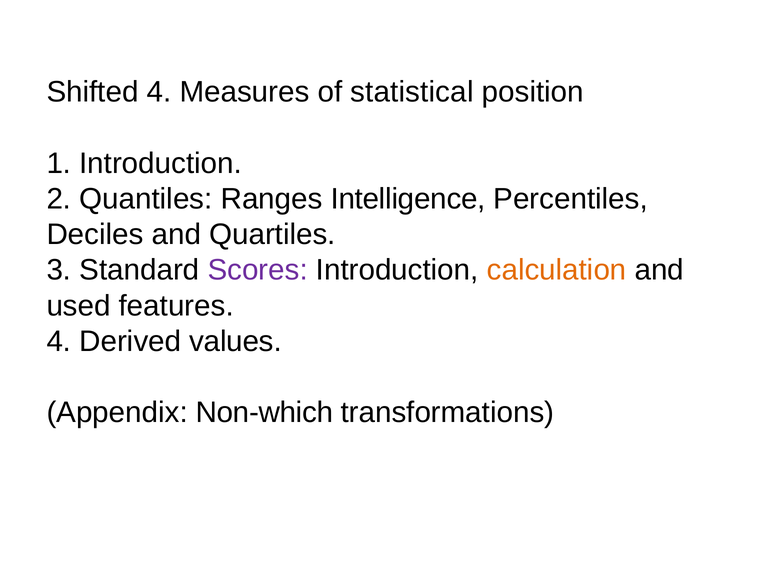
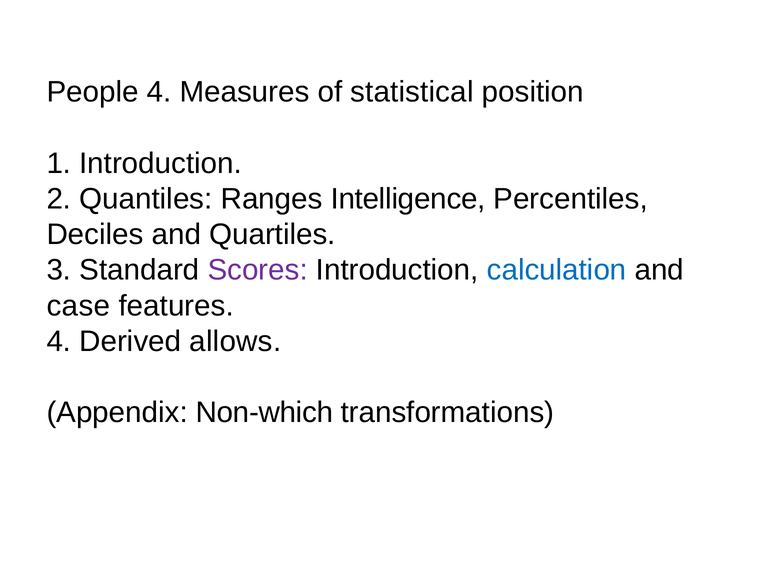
Shifted: Shifted -> People
calculation colour: orange -> blue
used: used -> case
values: values -> allows
